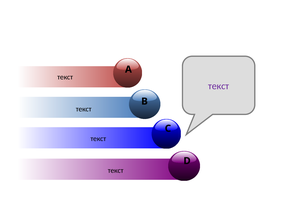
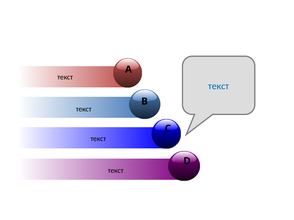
текст at (219, 86) colour: purple -> blue
